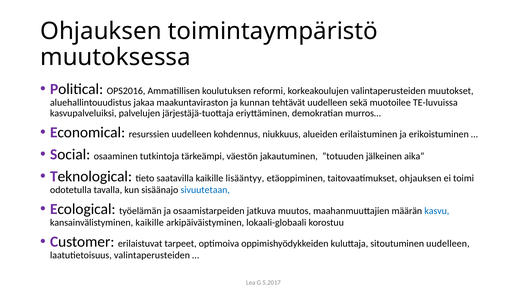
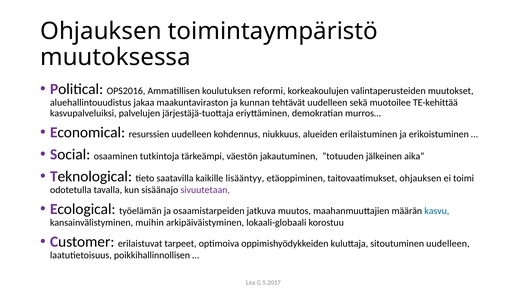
TE-luvuissa: TE-luvuissa -> TE-kehittää
sivuutetaan colour: blue -> purple
kansainvälistyminen kaikille: kaikille -> muihin
laatutietoisuus valintaperusteiden: valintaperusteiden -> poikkihallinnollisen
